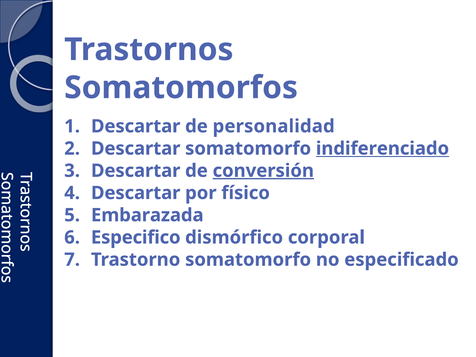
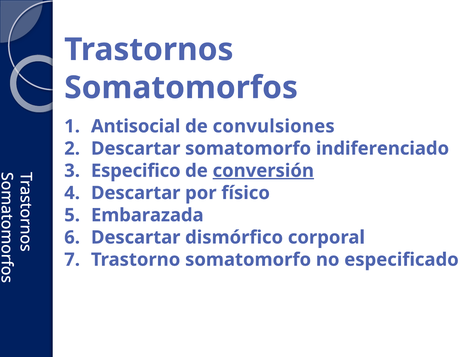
Descartar at (136, 126): Descartar -> Antisocial
personalidad: personalidad -> convulsiones
indiferenciado underline: present -> none
Descartar at (136, 171): Descartar -> Especifico
Especifico at (136, 237): Especifico -> Descartar
